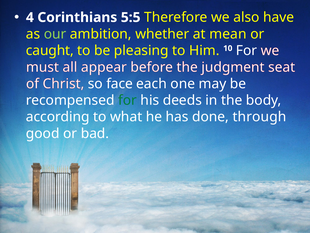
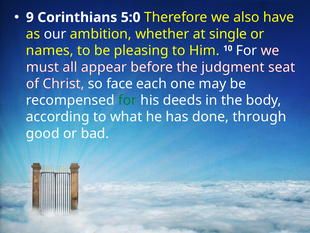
4: 4 -> 9
5:5: 5:5 -> 5:0
our colour: light green -> white
mean: mean -> single
caught: caught -> names
